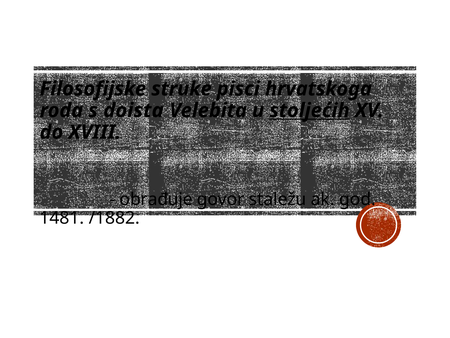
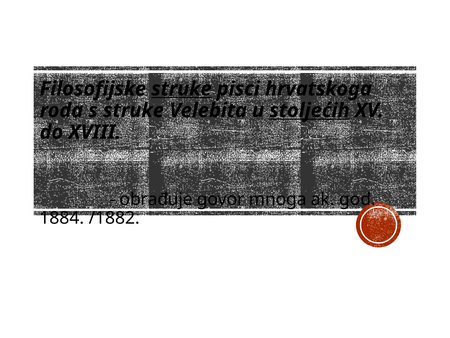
struke at (181, 89) underline: none -> present
s doista: doista -> struke
staležu: staležu -> mnoga
1481: 1481 -> 1884
